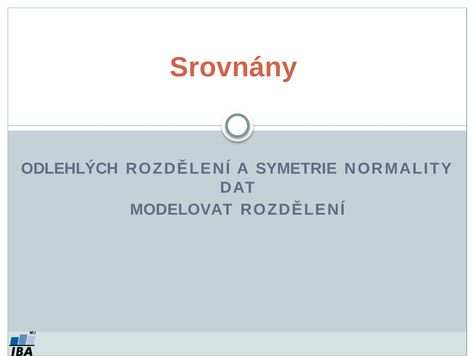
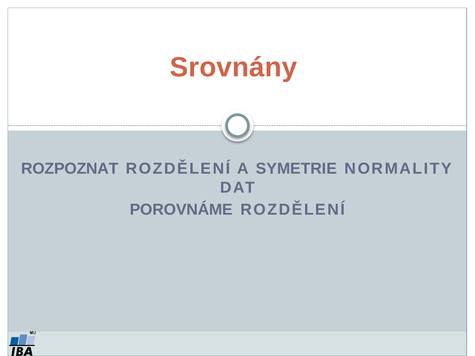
ODLEHLÝCH: ODLEHLÝCH -> ROZPOZNAT
MODELOVAT: MODELOVAT -> POROVNÁME
